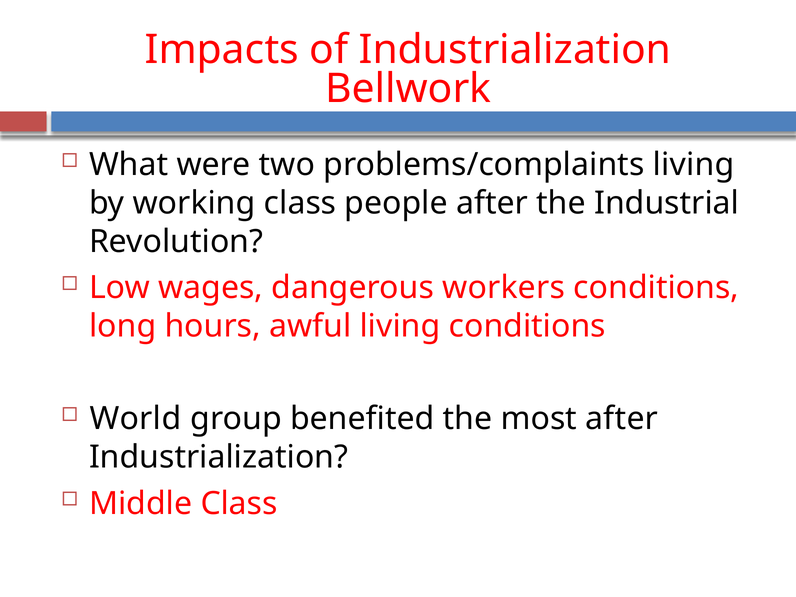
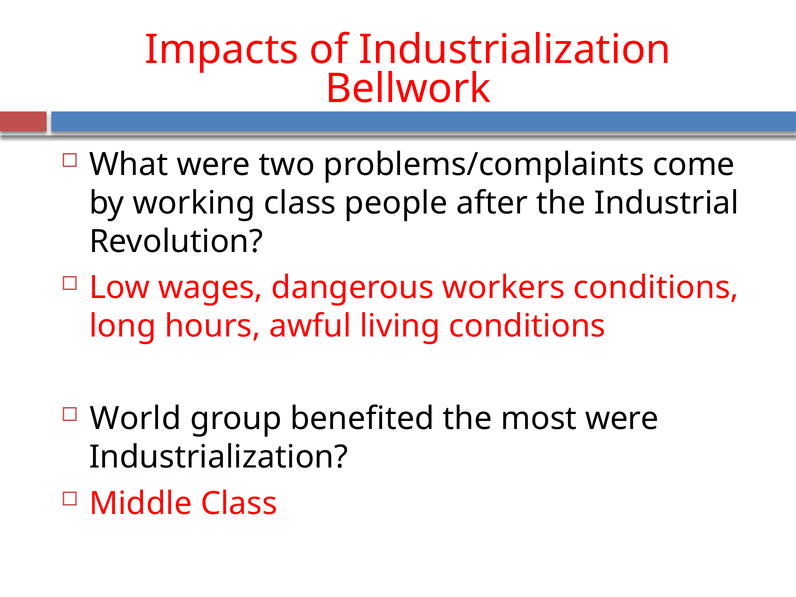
problems/complaints living: living -> come
most after: after -> were
